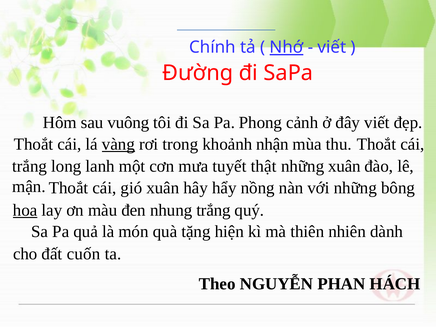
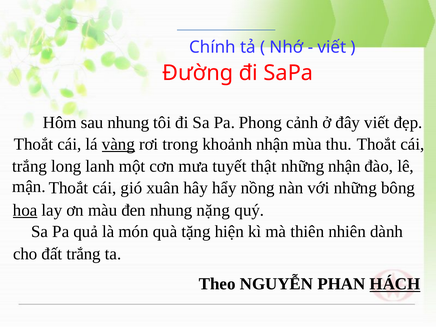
Nhớ underline: present -> none
sau vuông: vuông -> nhung
những xuân: xuân -> nhận
nhung trắng: trắng -> nặng
đất cuốn: cuốn -> trắng
HÁCH underline: none -> present
